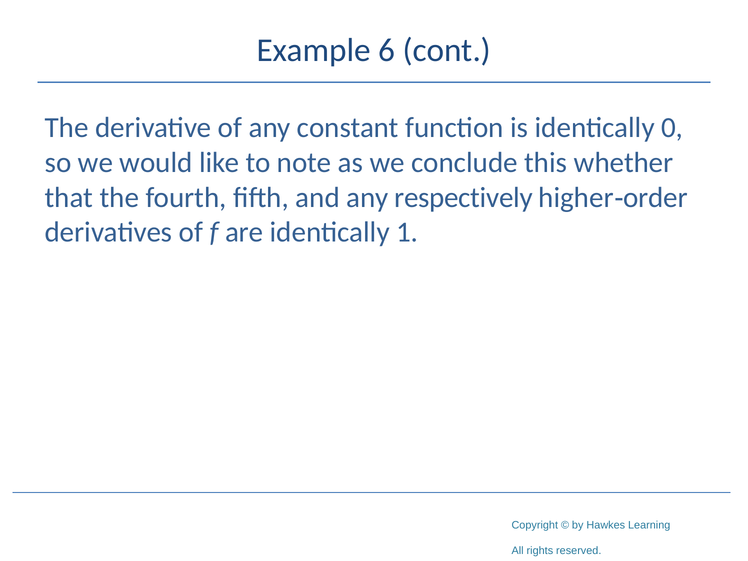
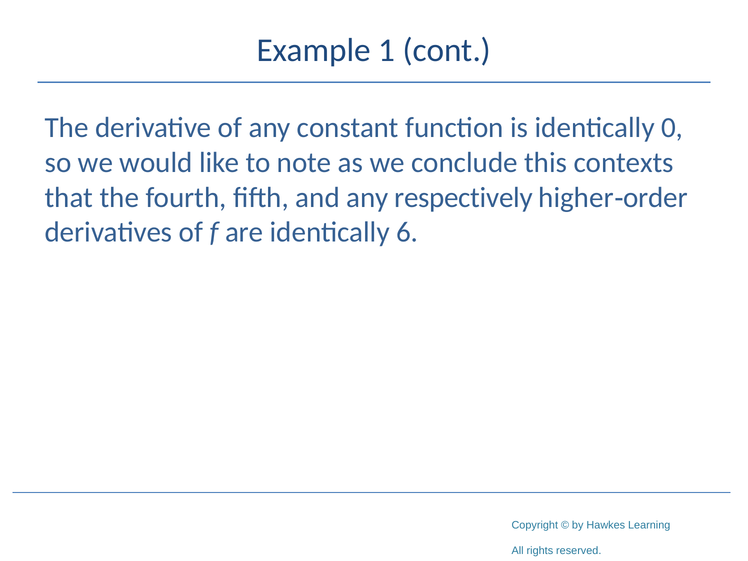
6: 6 -> 1
whether: whether -> contexts
1: 1 -> 6
